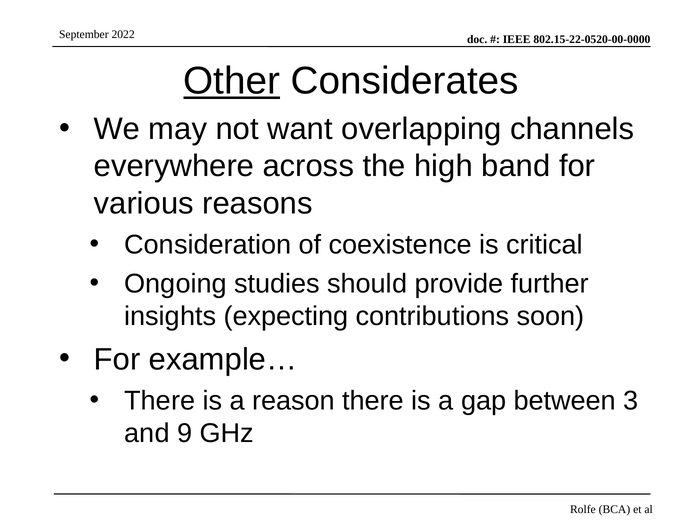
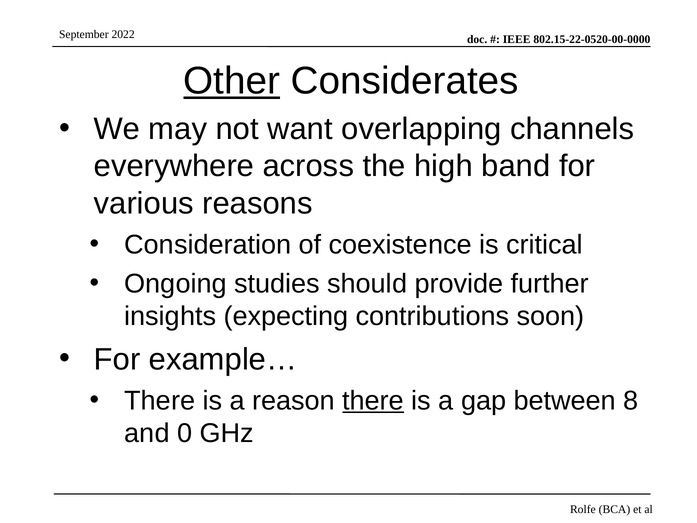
there at (373, 400) underline: none -> present
3: 3 -> 8
9: 9 -> 0
